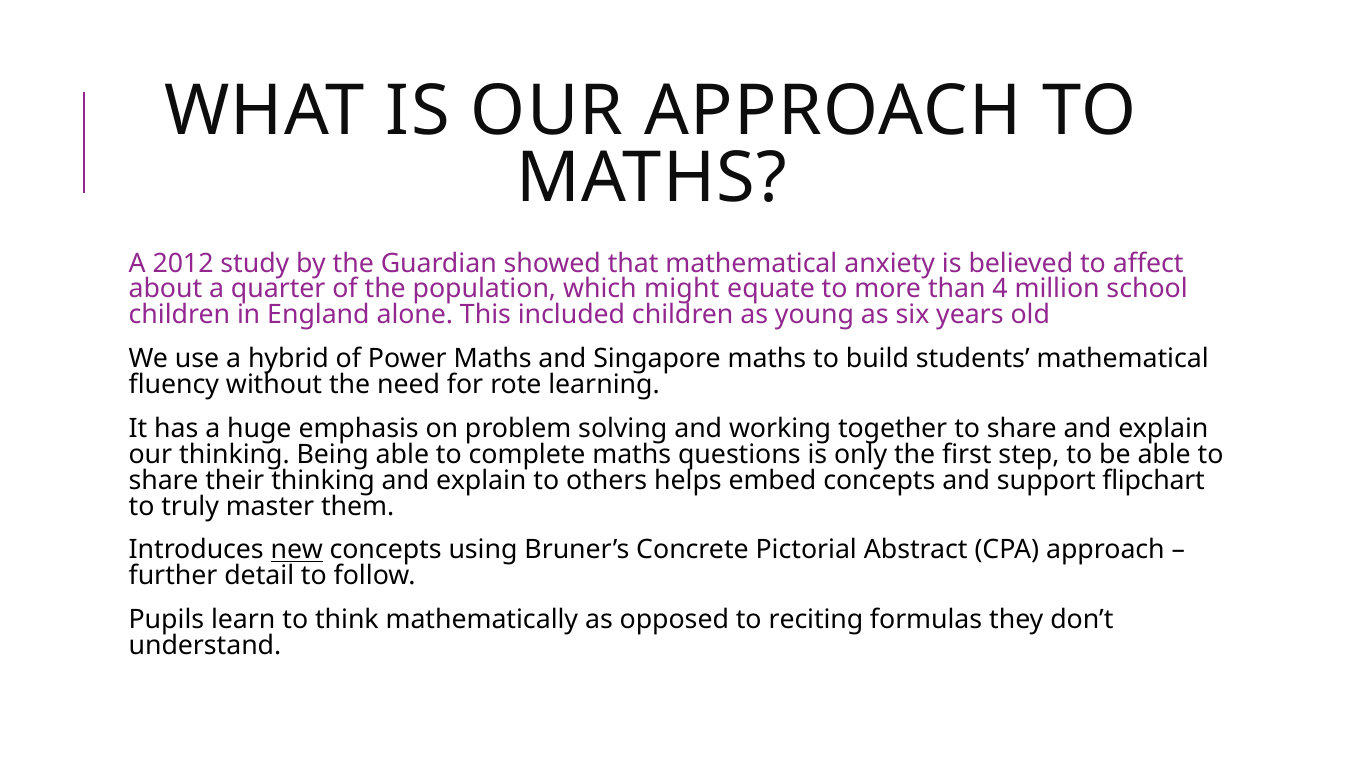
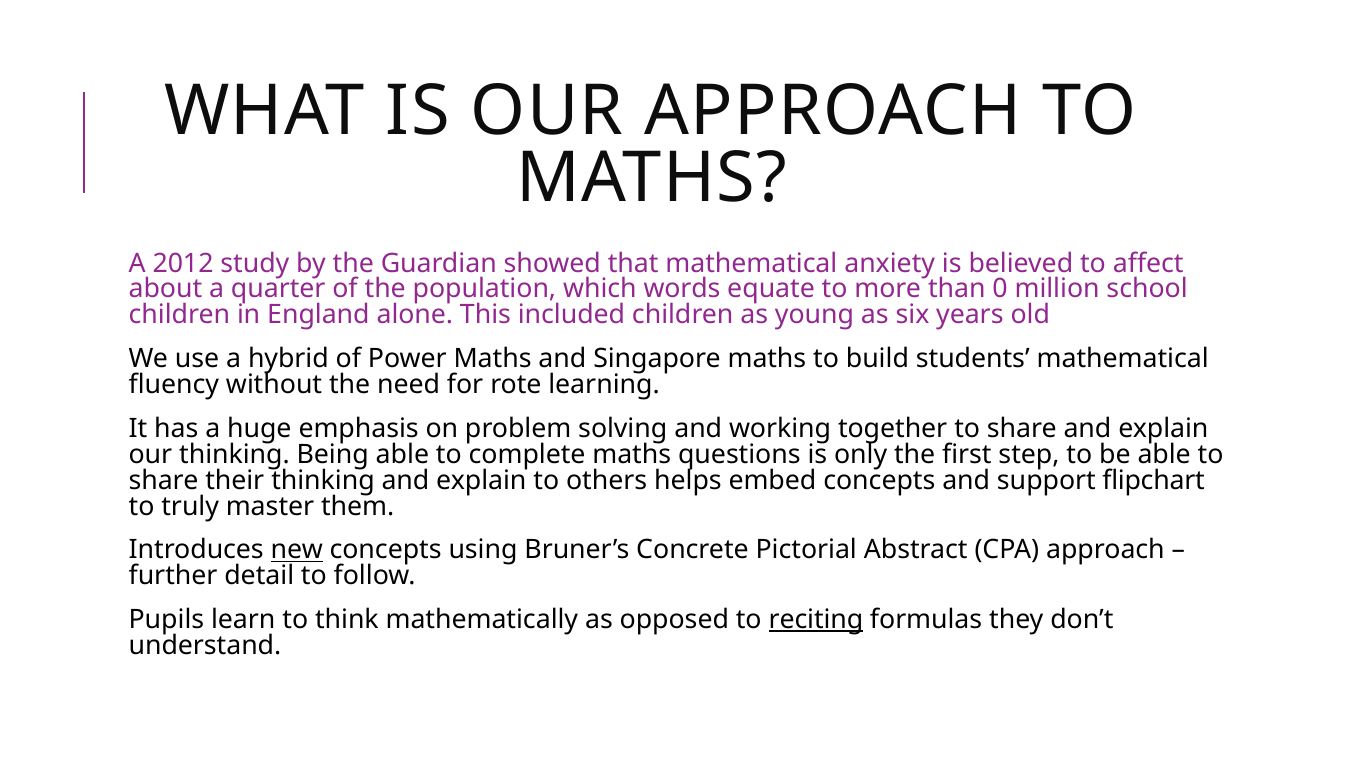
might: might -> words
4: 4 -> 0
reciting underline: none -> present
